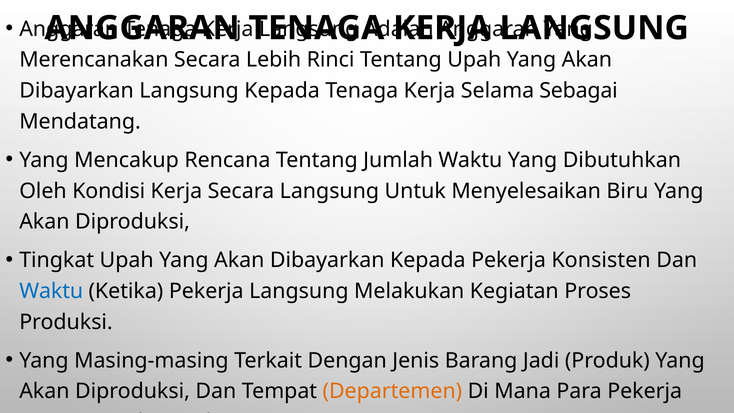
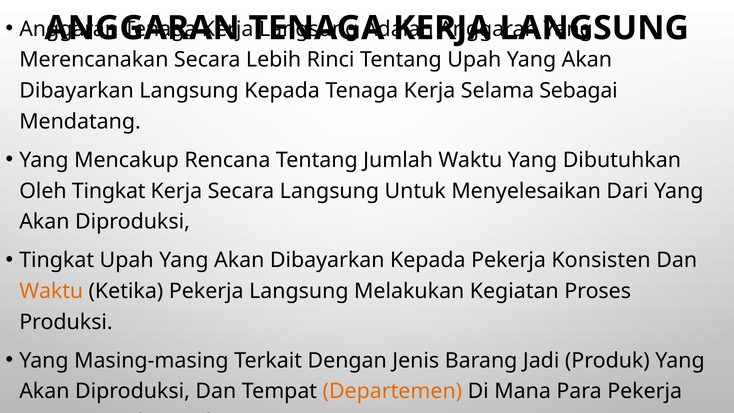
Oleh Kondisi: Kondisi -> Tingkat
Biru: Biru -> Dari
Waktu at (51, 291) colour: blue -> orange
